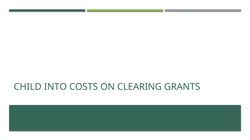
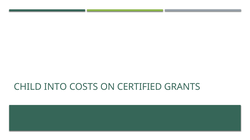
CLEARING: CLEARING -> CERTIFIED
